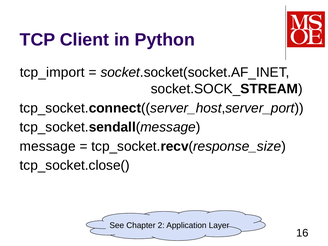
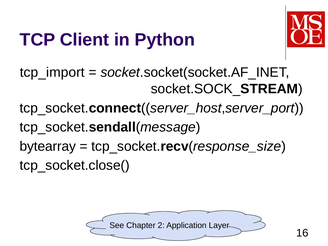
message: message -> bytearray
